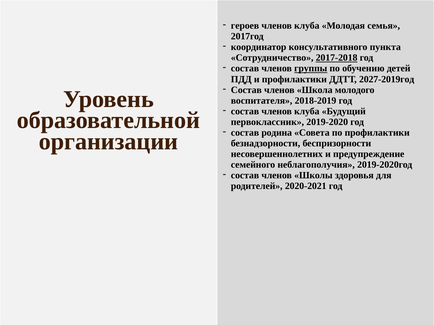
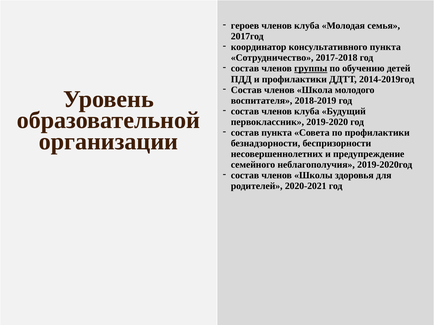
2017-2018 underline: present -> none
2027-2019год: 2027-2019год -> 2014-2019год
состав родина: родина -> пункта
